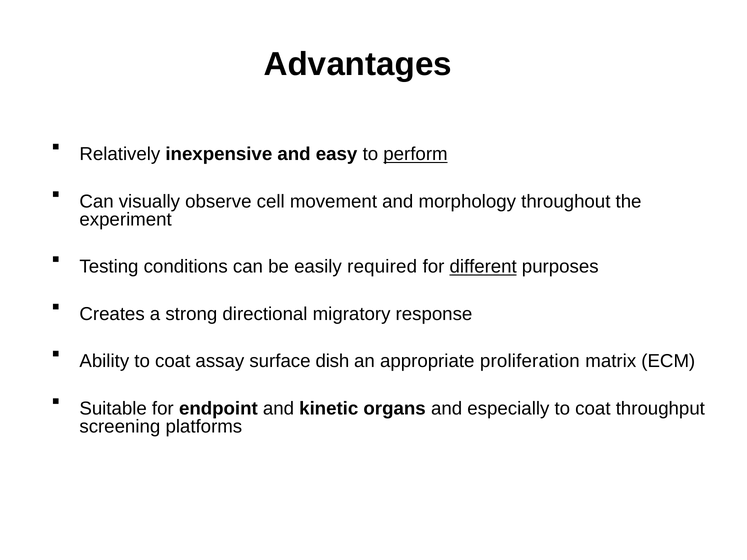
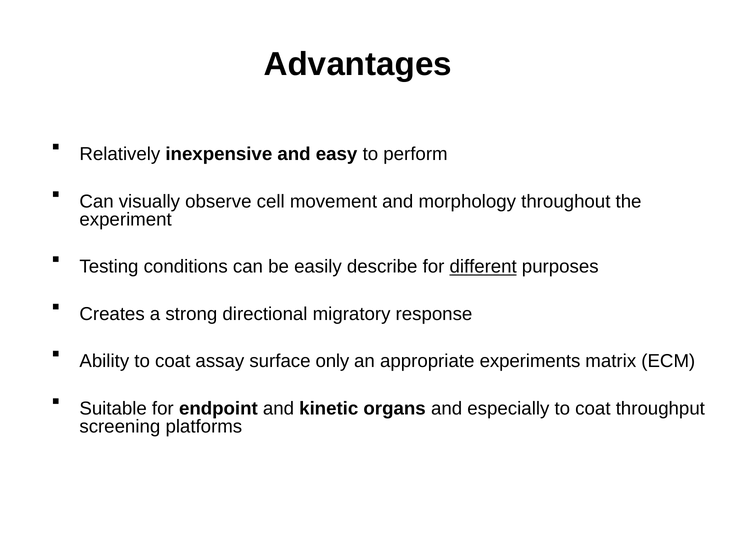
perform underline: present -> none
required: required -> describe
dish: dish -> only
proliferation: proliferation -> experiments
